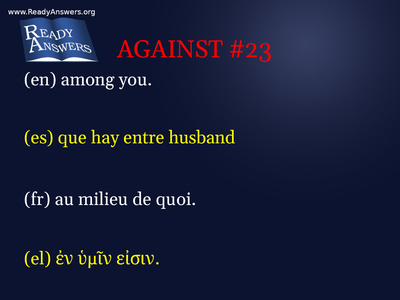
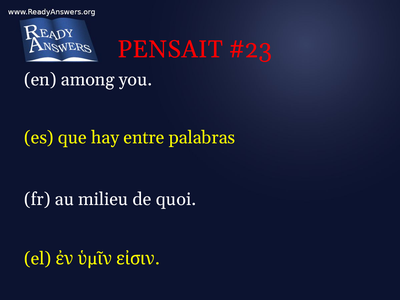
AGAINST: AGAINST -> PENSAIT
husband: husband -> palabras
